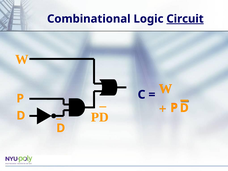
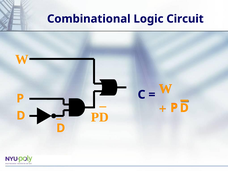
Circuit underline: present -> none
